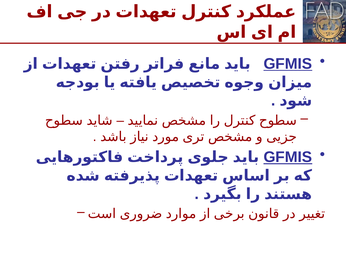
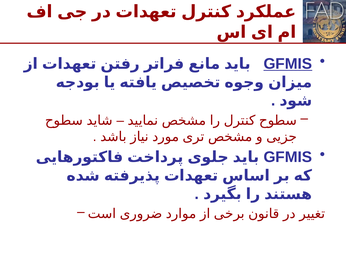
GFMIS at (288, 157) underline: present -> none
